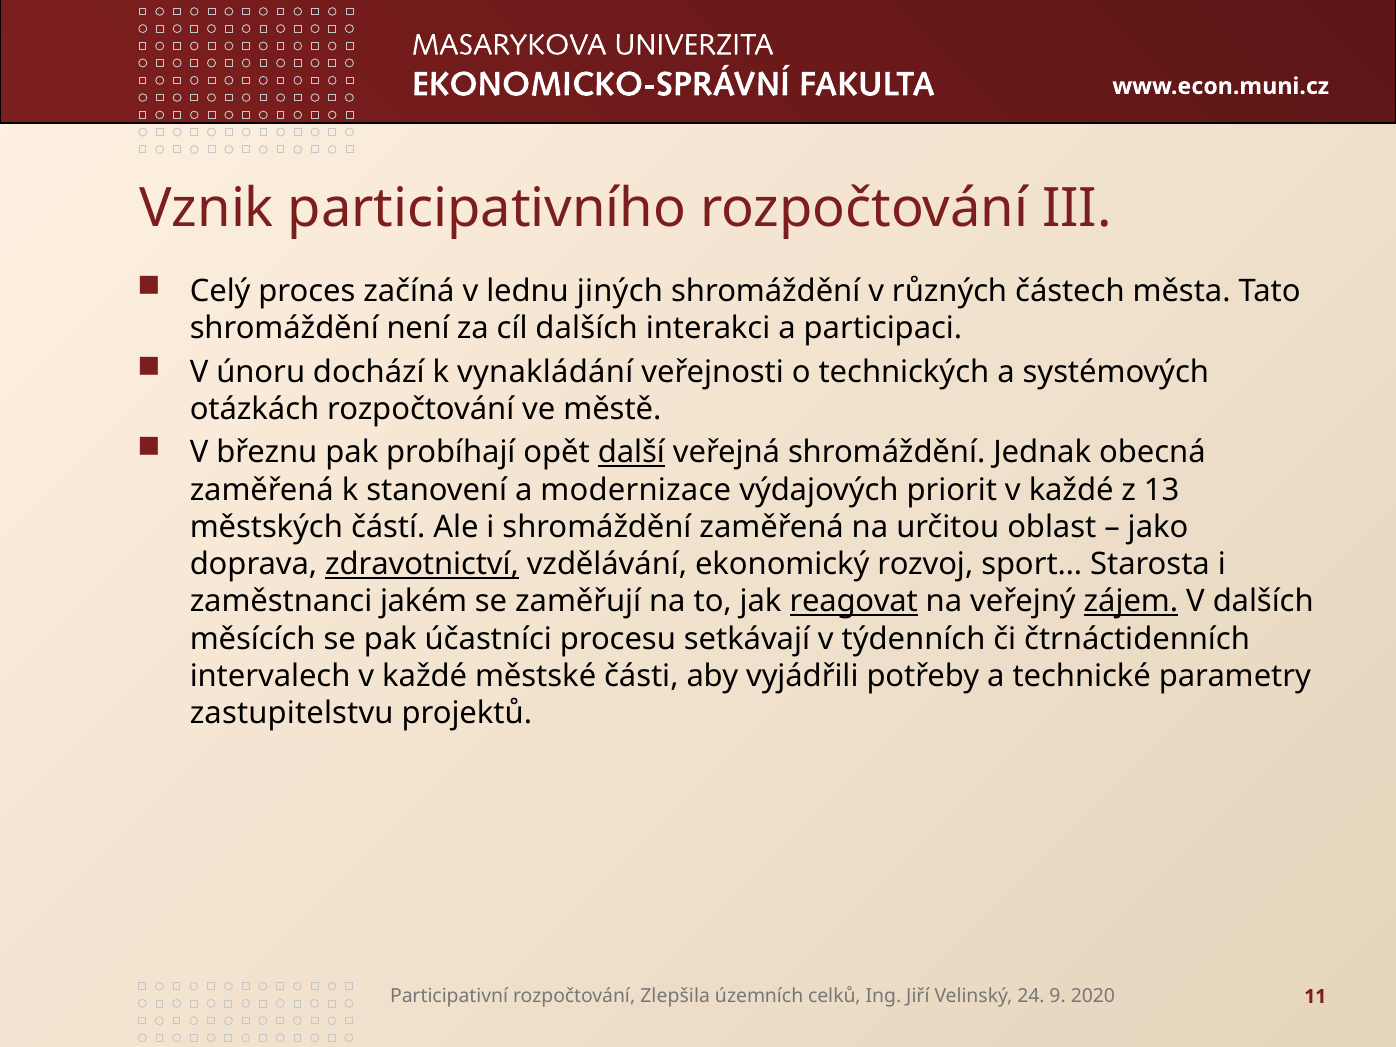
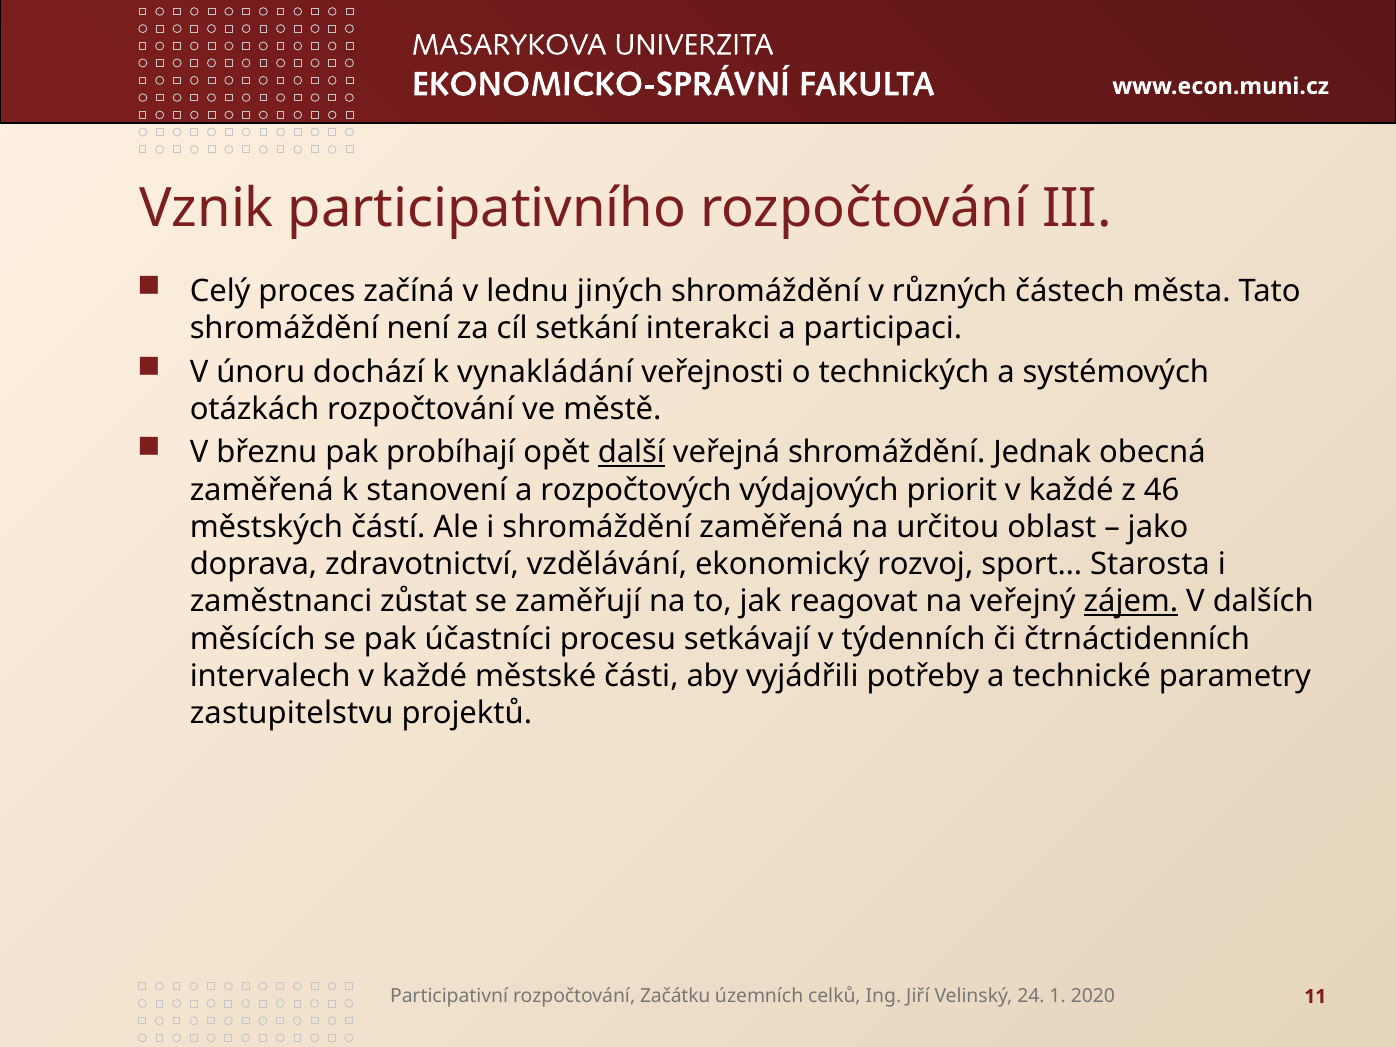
cíl dalších: dalších -> setkání
modernizace: modernizace -> rozpočtových
13: 13 -> 46
zdravotnictví underline: present -> none
jakém: jakém -> zůstat
reagovat underline: present -> none
Zlepšila: Zlepšila -> Začátku
9: 9 -> 1
